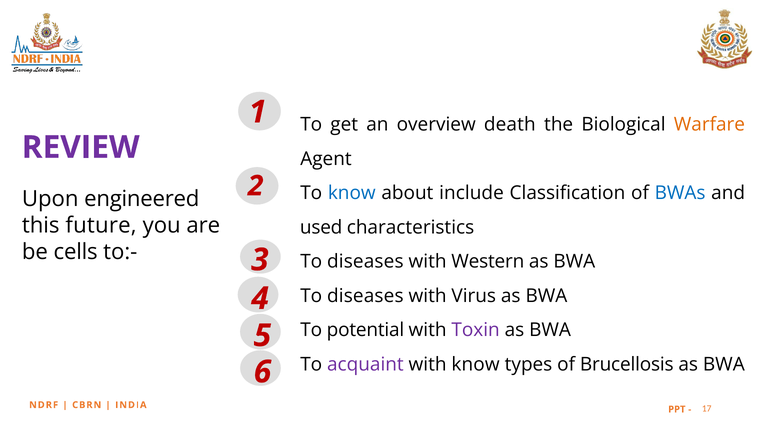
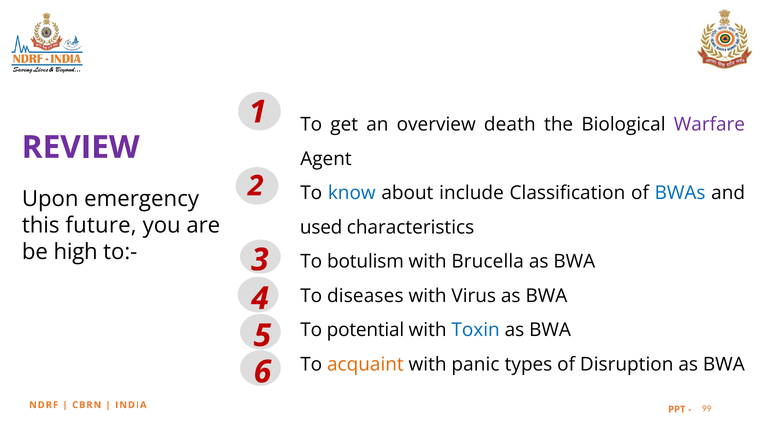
Warfare colour: orange -> purple
engineered: engineered -> emergency
cells: cells -> high
diseases at (365, 261): diseases -> botulism
Western: Western -> Brucella
Toxin colour: purple -> blue
acquaint colour: purple -> orange
with know: know -> panic
Brucellosis: Brucellosis -> Disruption
17: 17 -> 99
